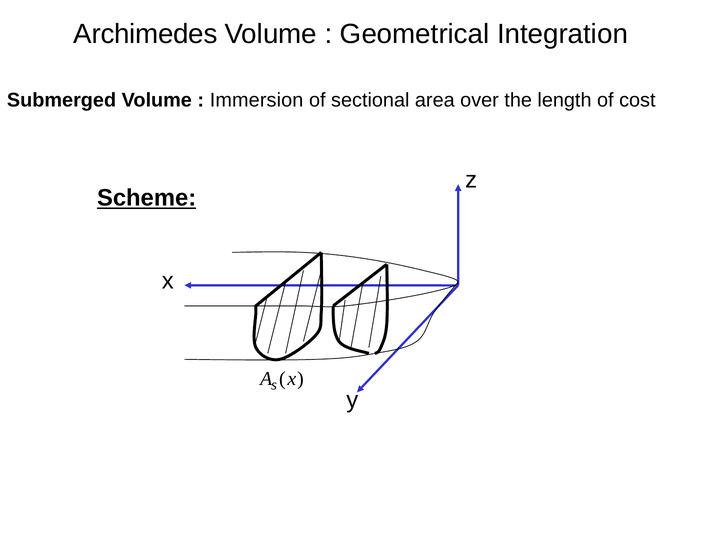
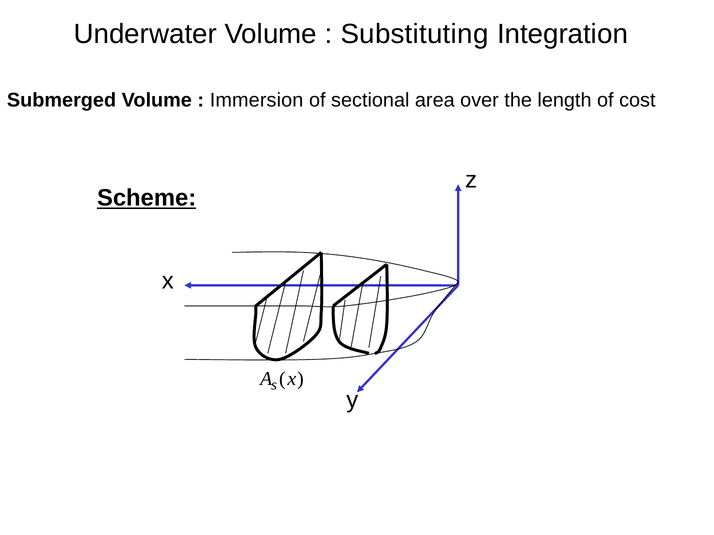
Archimedes: Archimedes -> Underwater
Geometrical: Geometrical -> Substituting
